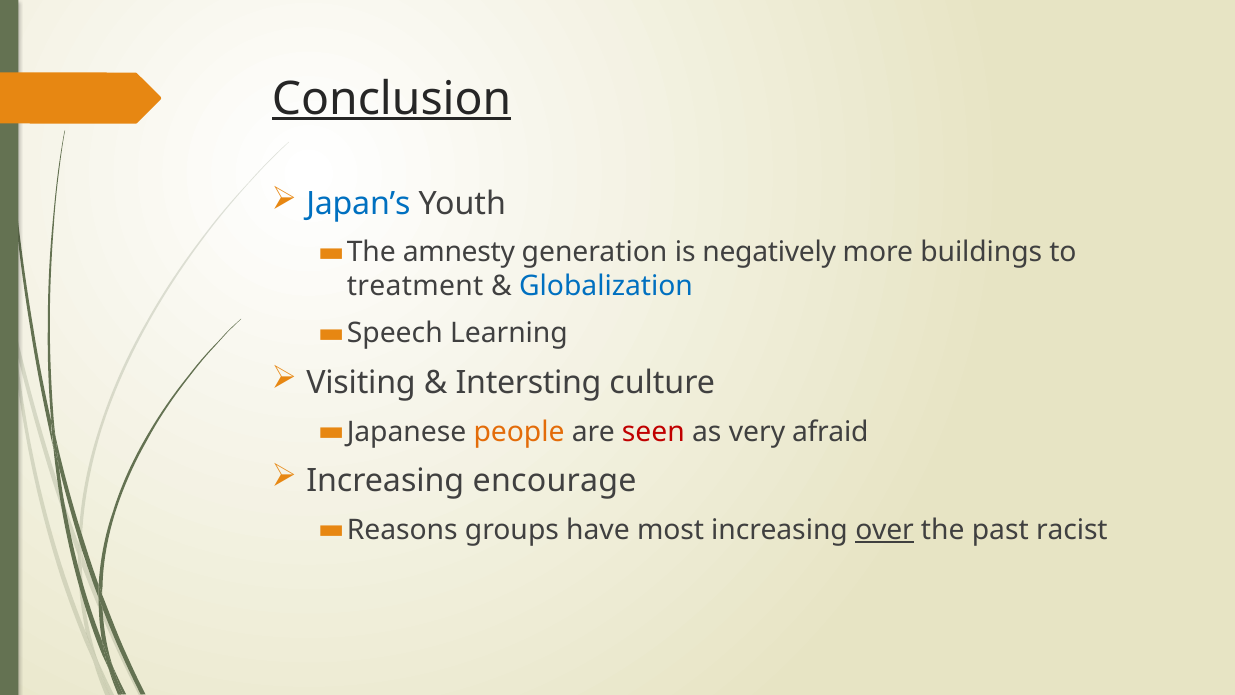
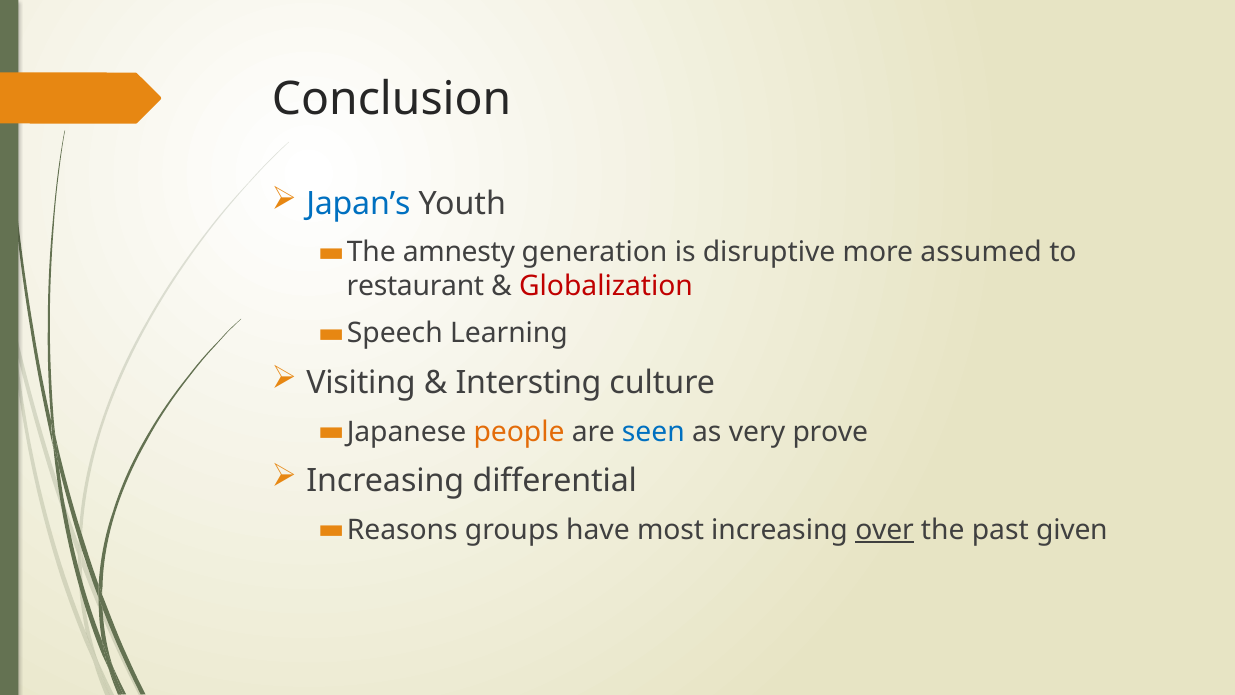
Conclusion underline: present -> none
negatively: negatively -> disruptive
buildings: buildings -> assumed
treatment: treatment -> restaurant
Globalization colour: blue -> red
seen colour: red -> blue
afraid: afraid -> prove
encourage: encourage -> differential
racist: racist -> given
